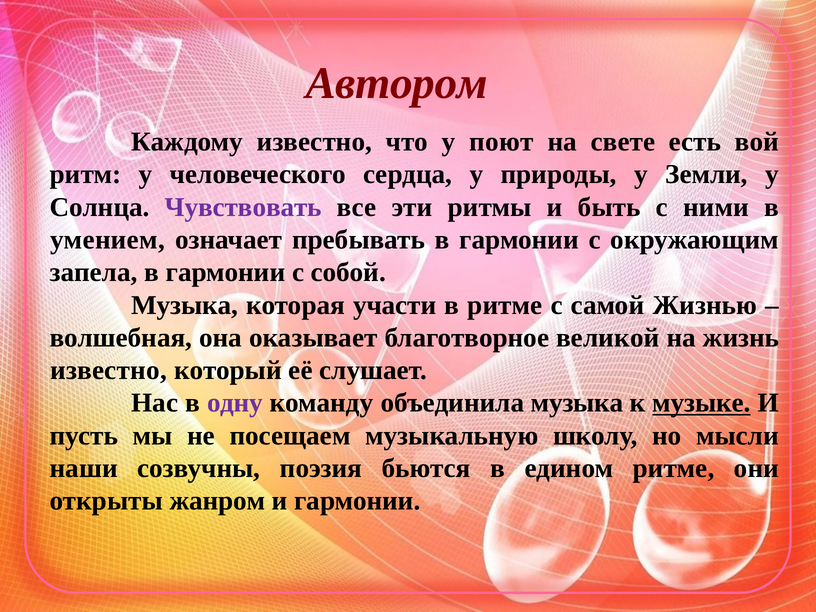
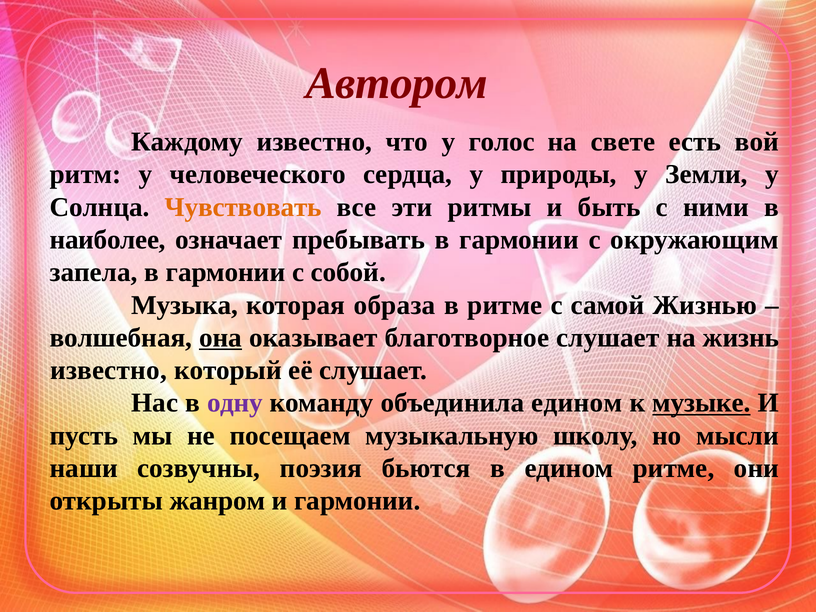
поют: поют -> голос
Чувствовать colour: purple -> orange
умением: умением -> наиболее
участи: участи -> образа
она underline: none -> present
благотворное великой: великой -> слушает
объединила музыка: музыка -> едином
